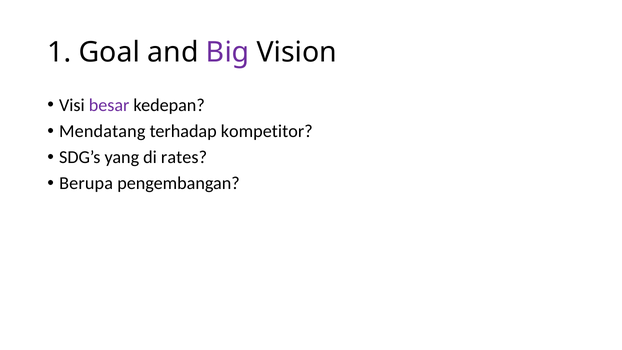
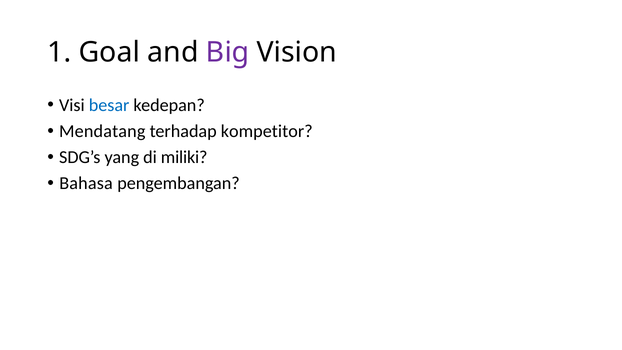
besar colour: purple -> blue
rates: rates -> miliki
Berupa: Berupa -> Bahasa
